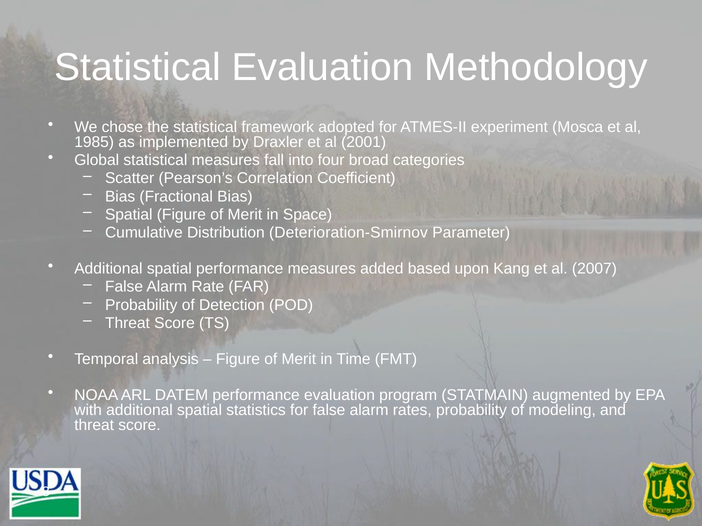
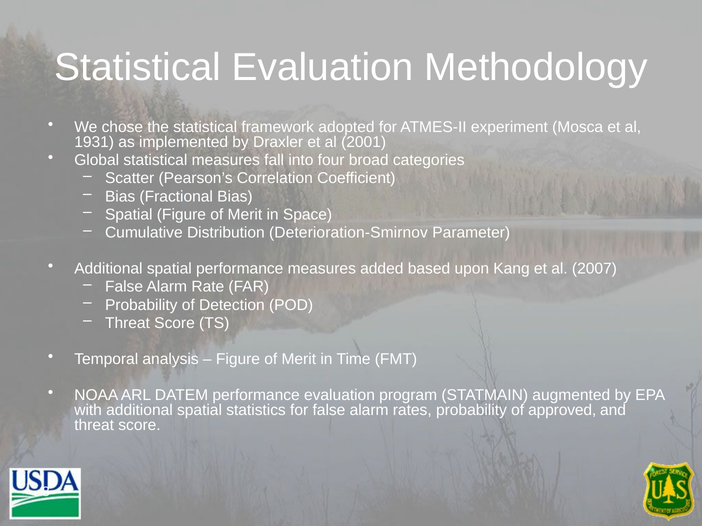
1985: 1985 -> 1931
modeling: modeling -> approved
